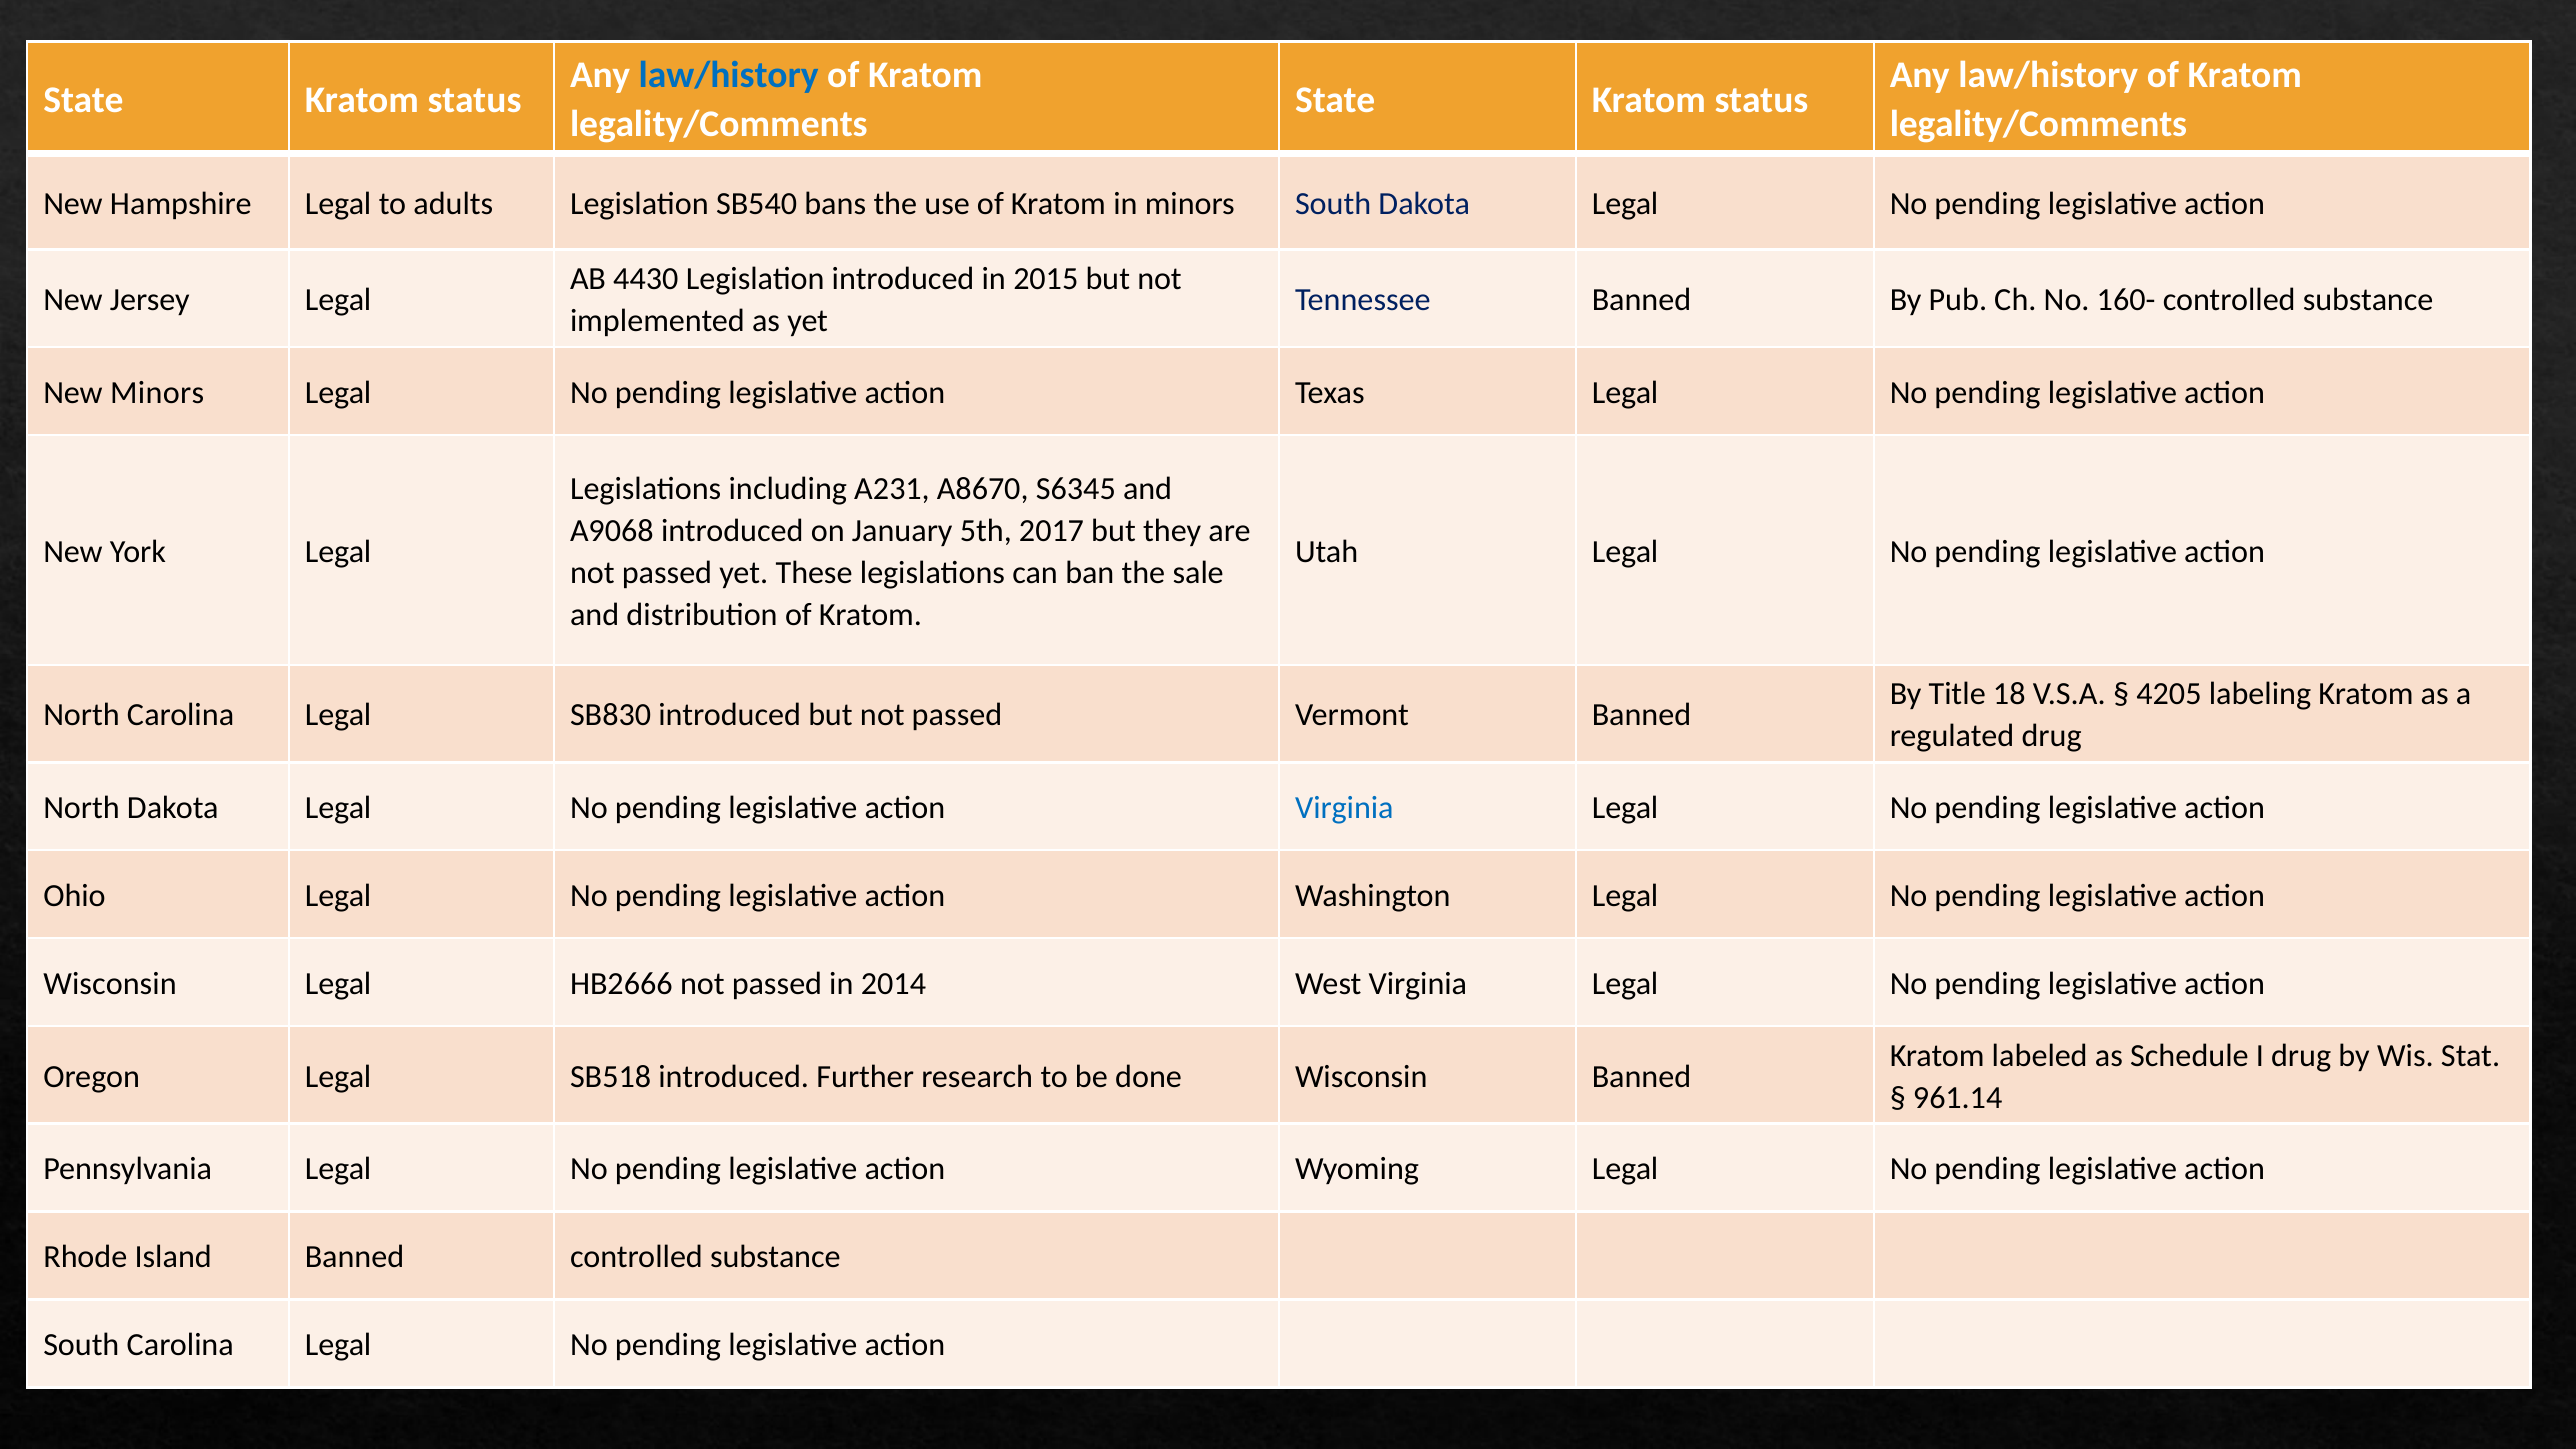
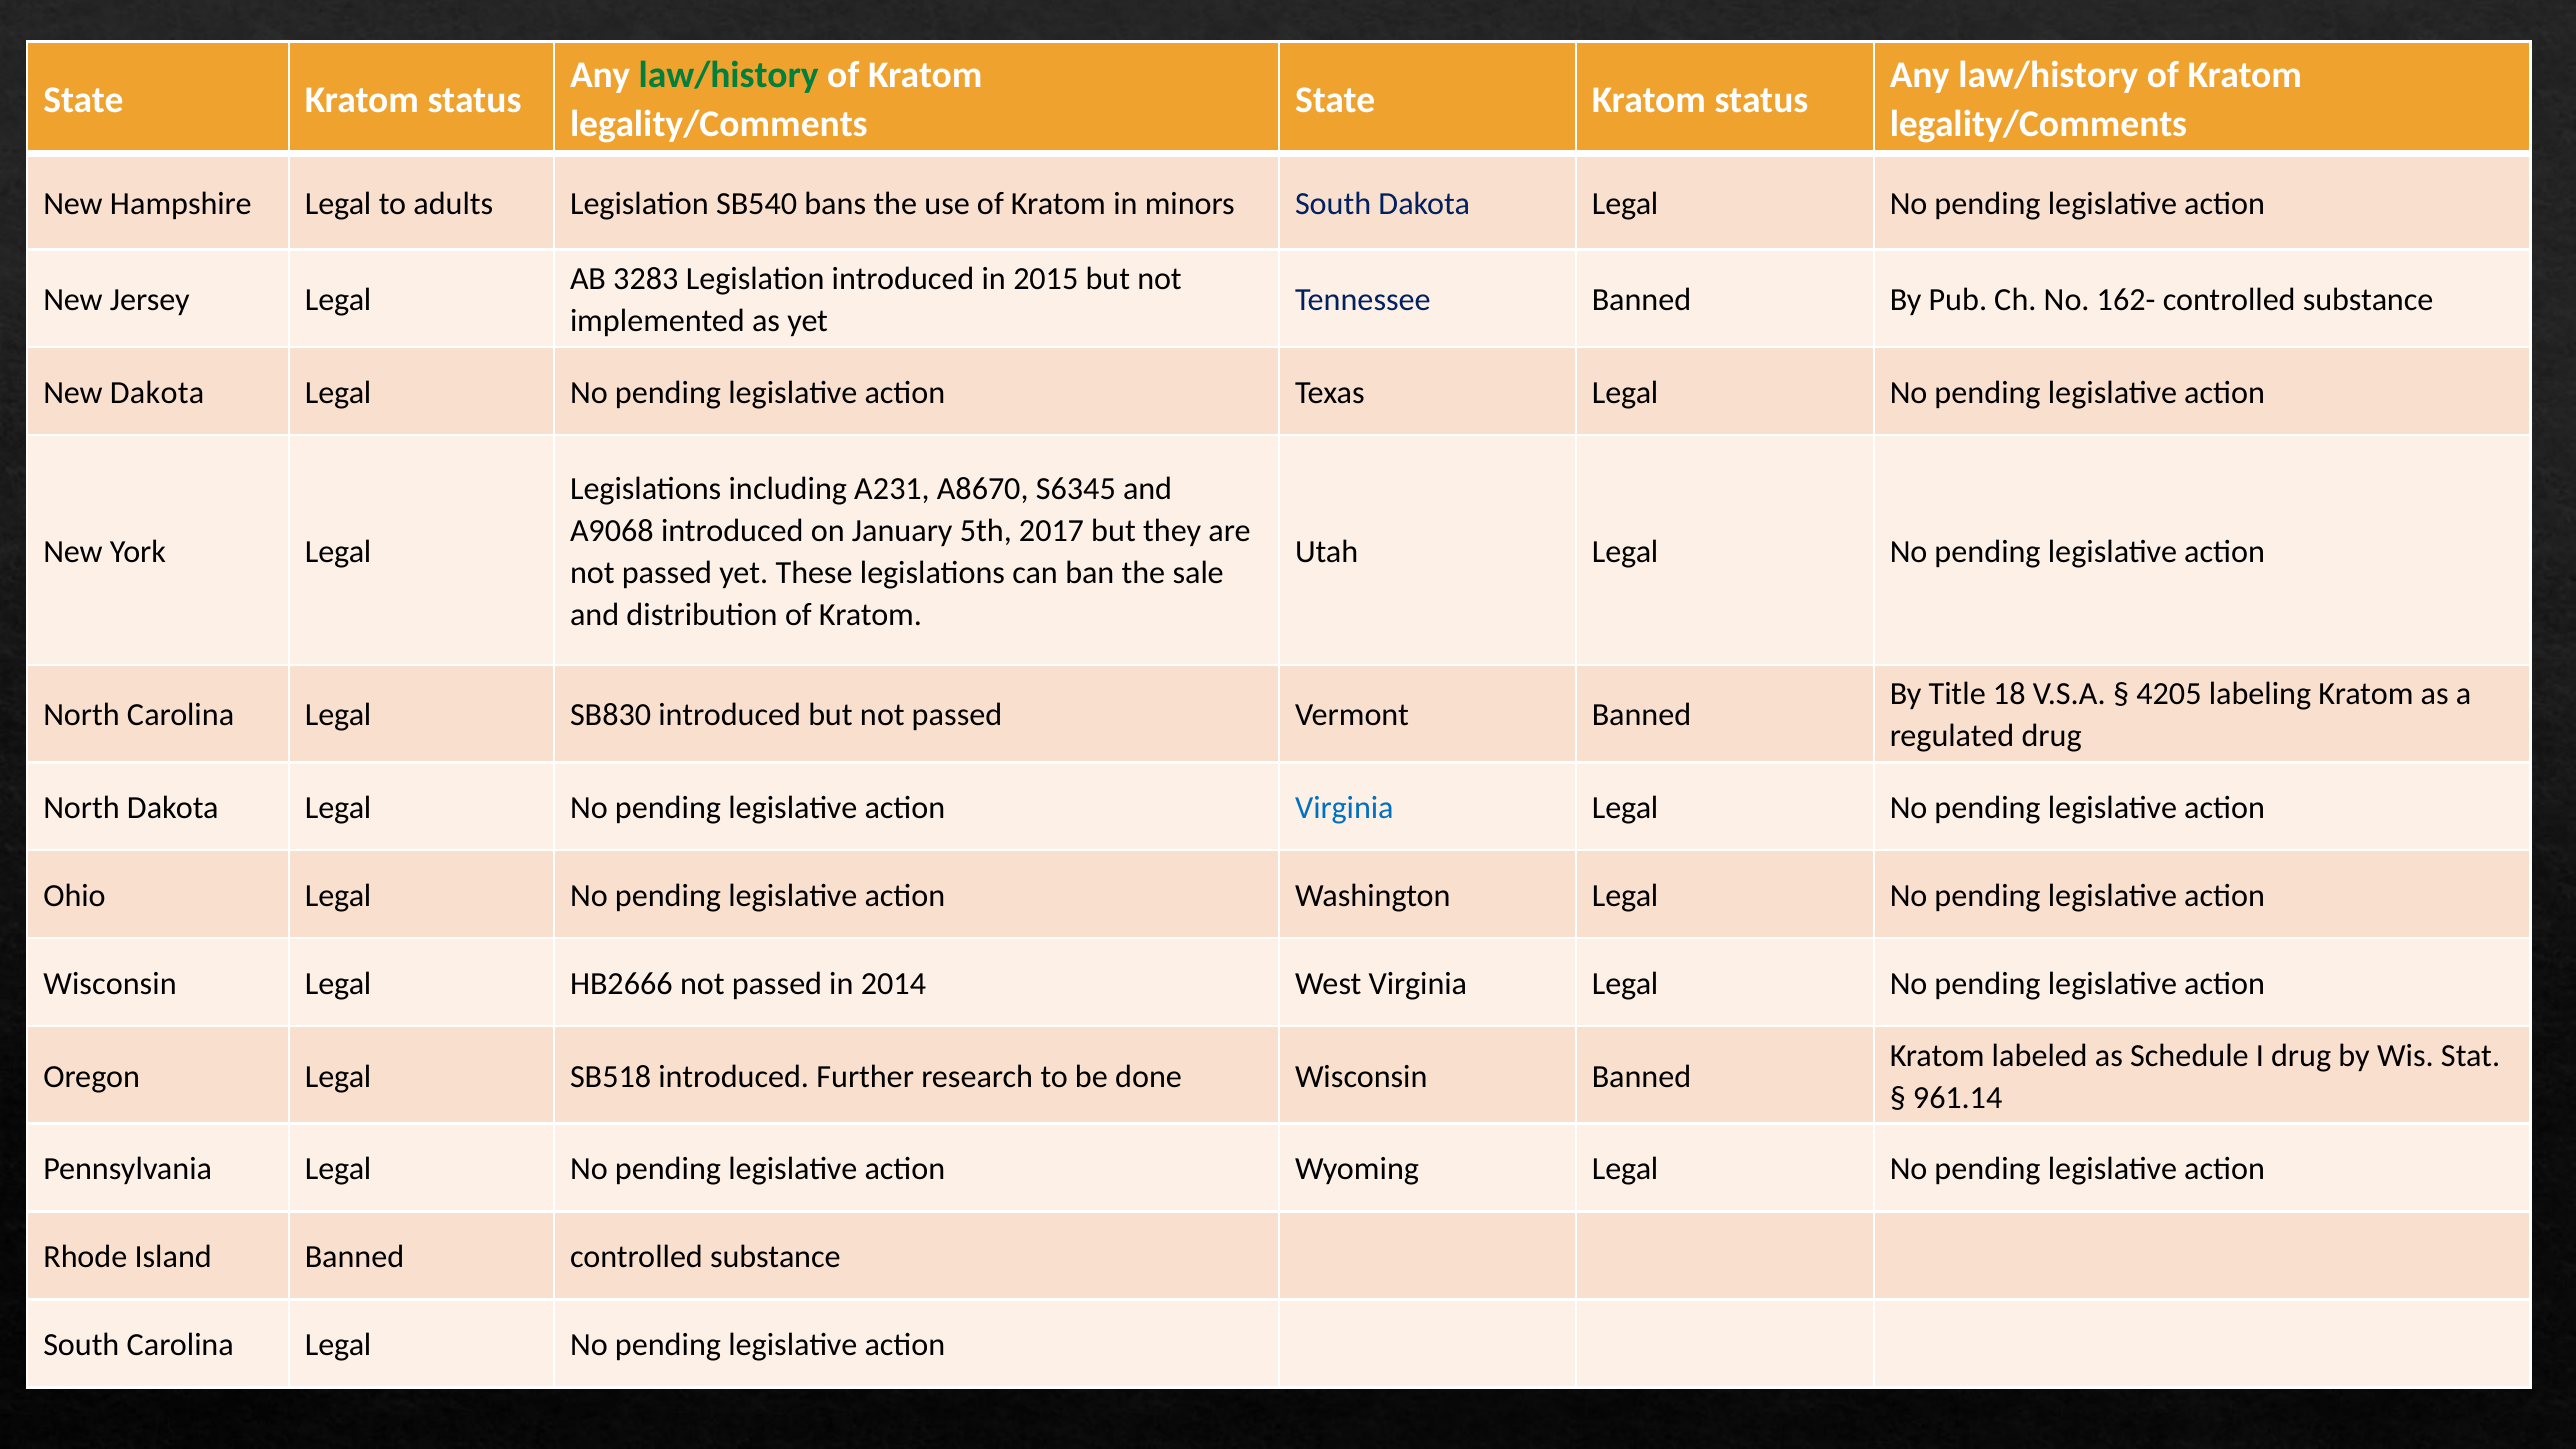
law/history at (729, 75) colour: blue -> green
4430: 4430 -> 3283
160-: 160- -> 162-
New Minors: Minors -> Dakota
